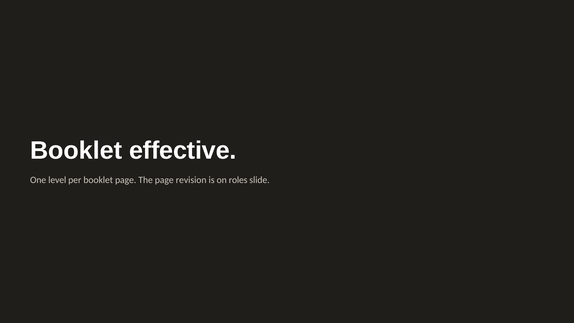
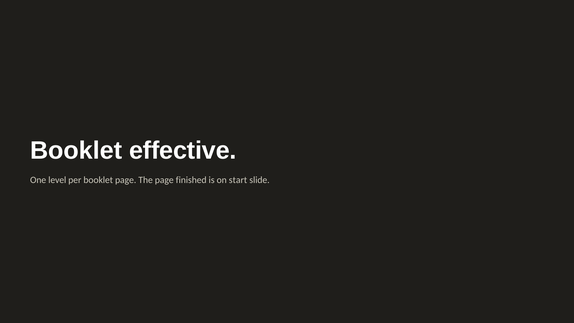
revision: revision -> finished
roles: roles -> start
